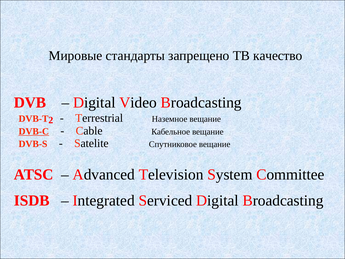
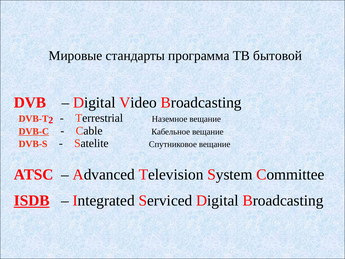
запрещено: запрещено -> программа
качество: качество -> бытовой
ISDB underline: none -> present
